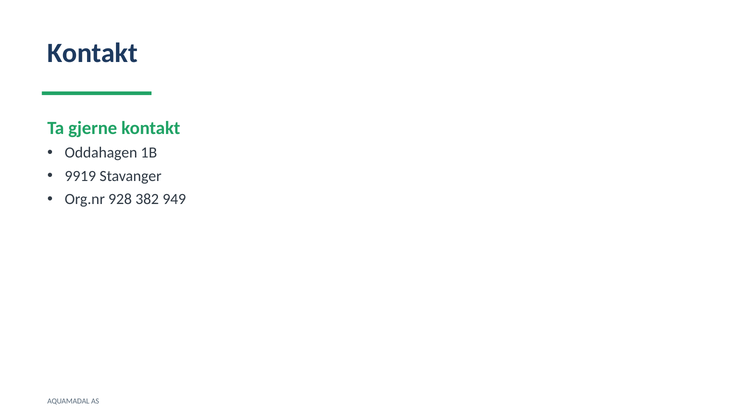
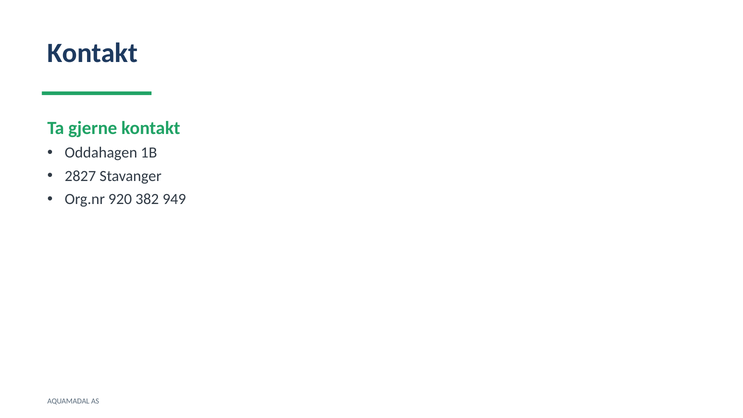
9919: 9919 -> 2827
928: 928 -> 920
